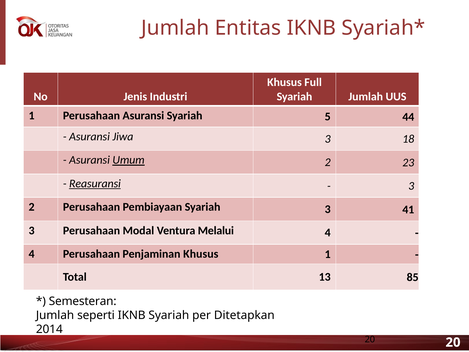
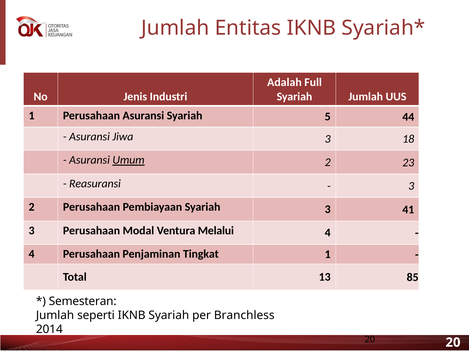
Khusus at (284, 82): Khusus -> Adalah
Reasuransi underline: present -> none
Penjaminan Khusus: Khusus -> Tingkat
Ditetapkan: Ditetapkan -> Branchless
